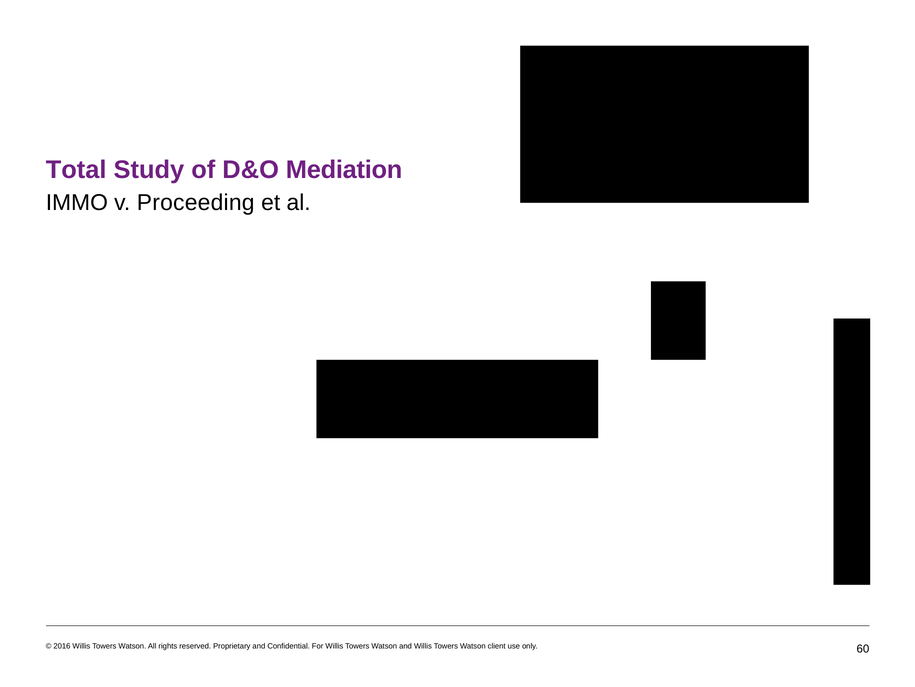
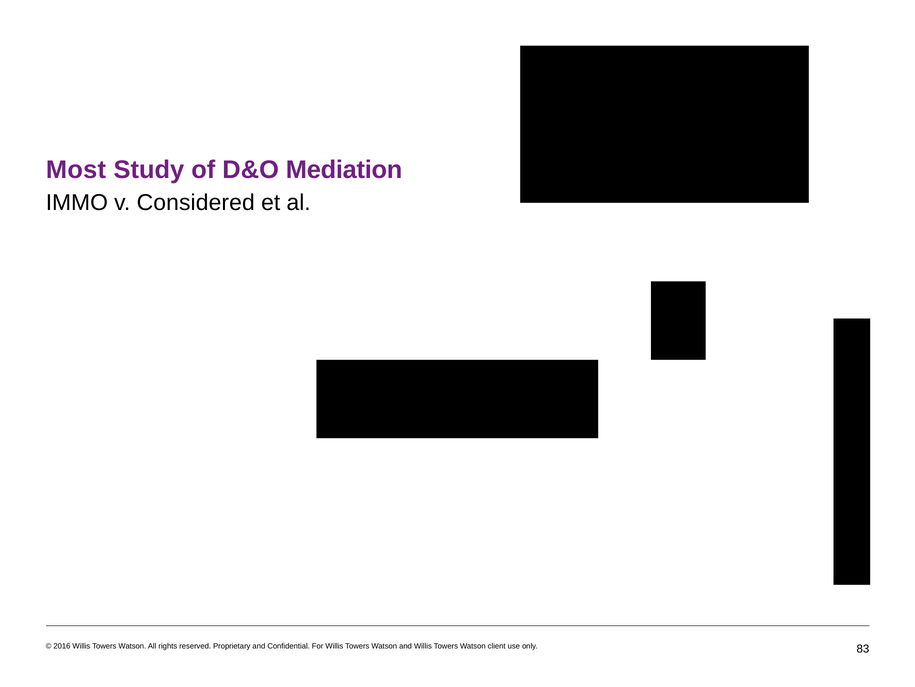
Total: Total -> Most
Proceeding: Proceeding -> Considered
60: 60 -> 83
